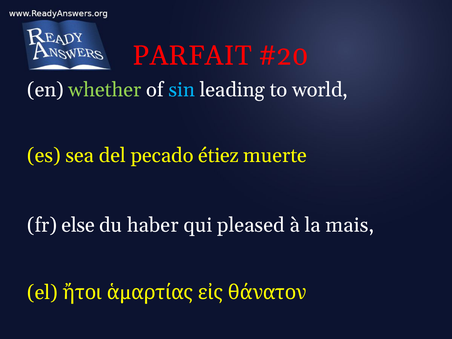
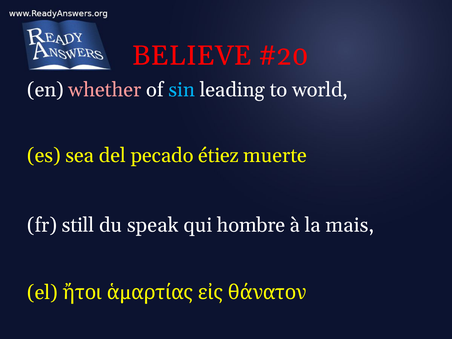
PARFAIT: PARFAIT -> BELIEVE
whether colour: light green -> pink
else: else -> still
haber: haber -> speak
pleased: pleased -> hombre
